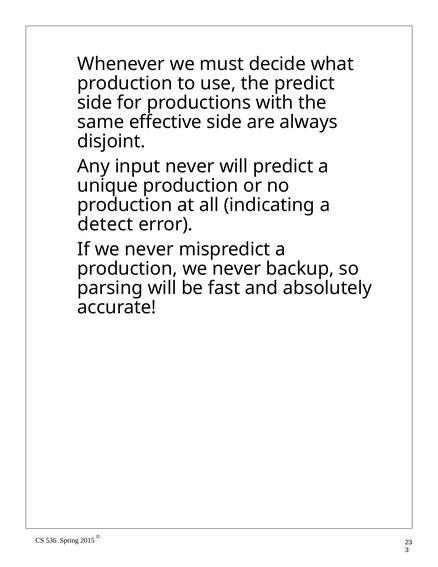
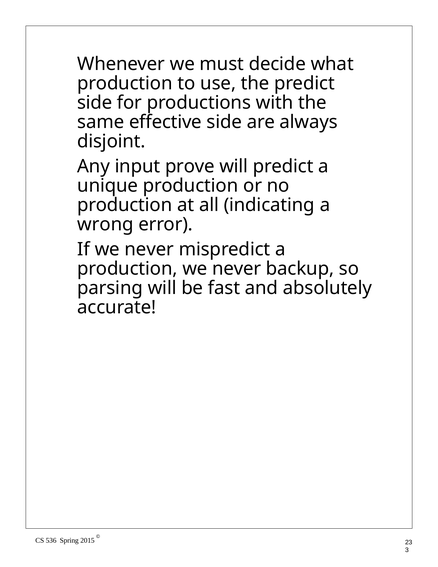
input never: never -> prove
detect: detect -> wrong
